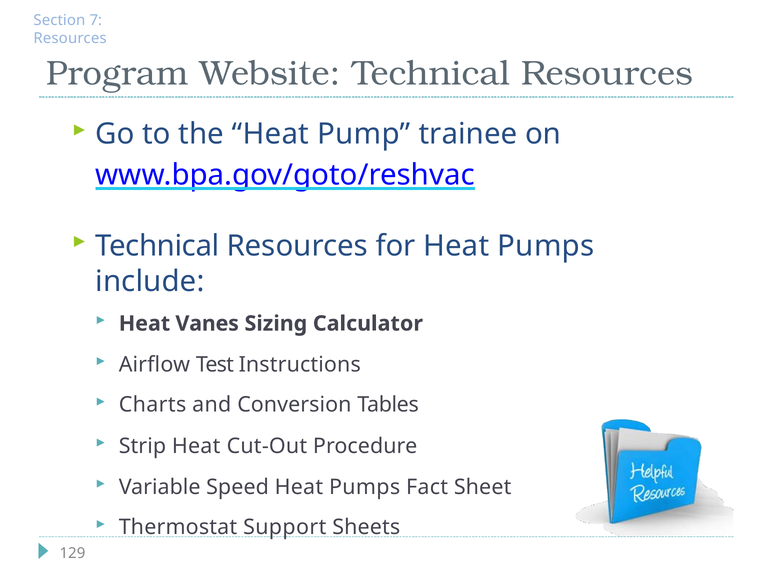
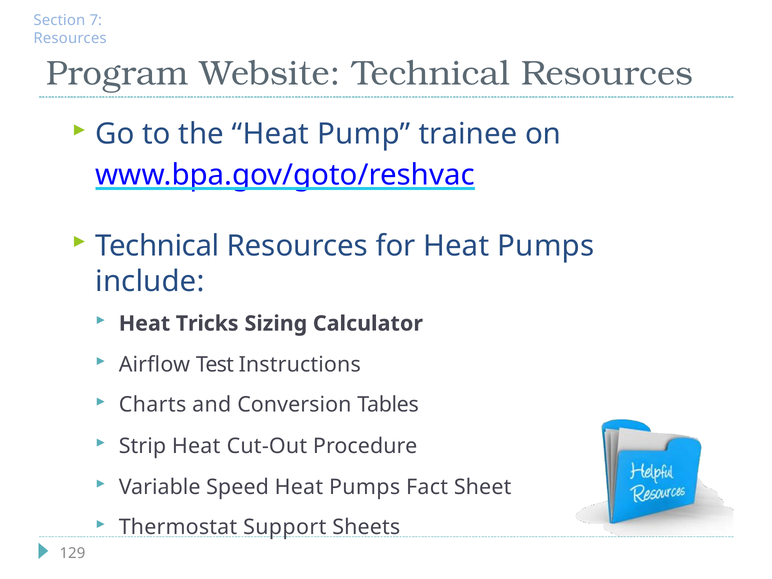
Vanes: Vanes -> Tricks
